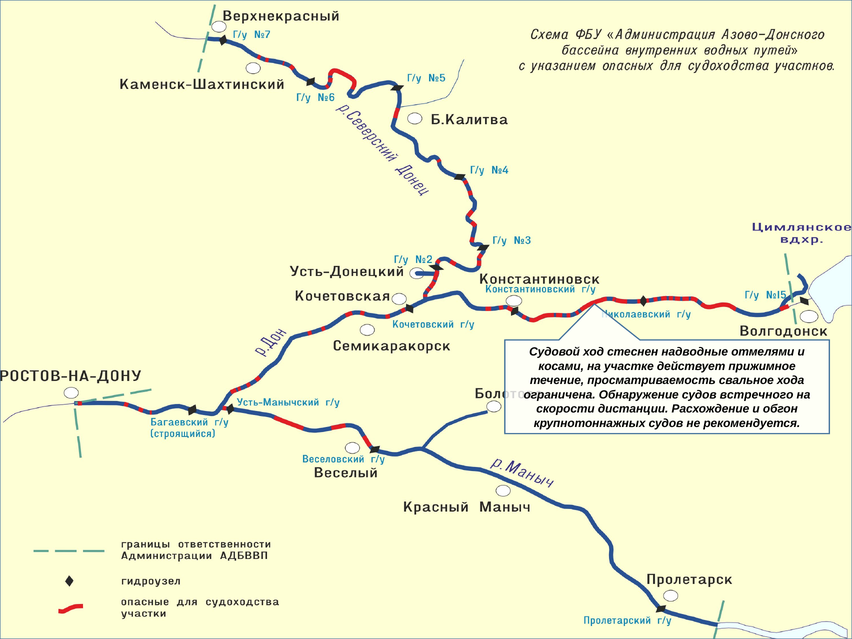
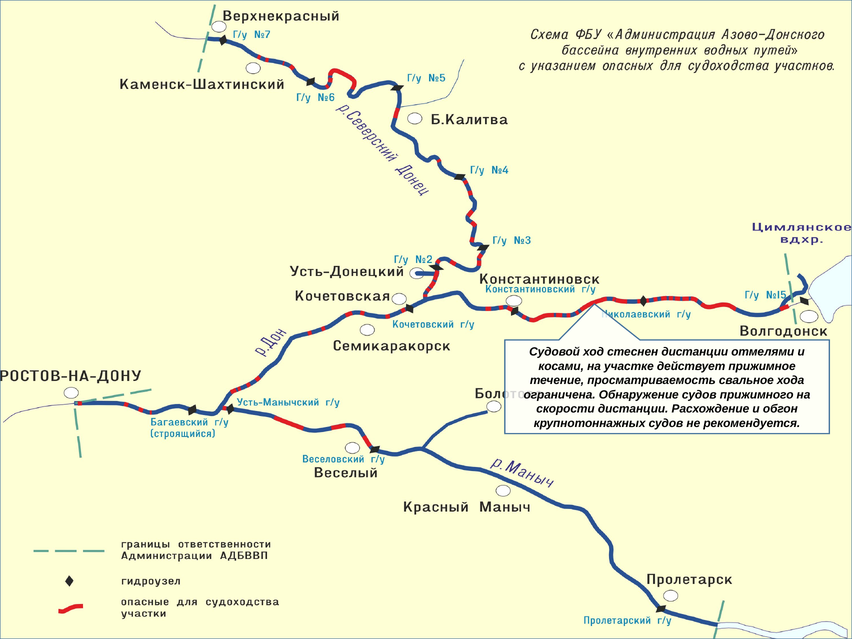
стеснен надводные: надводные -> дистанции
встречного: встречного -> прижимного
